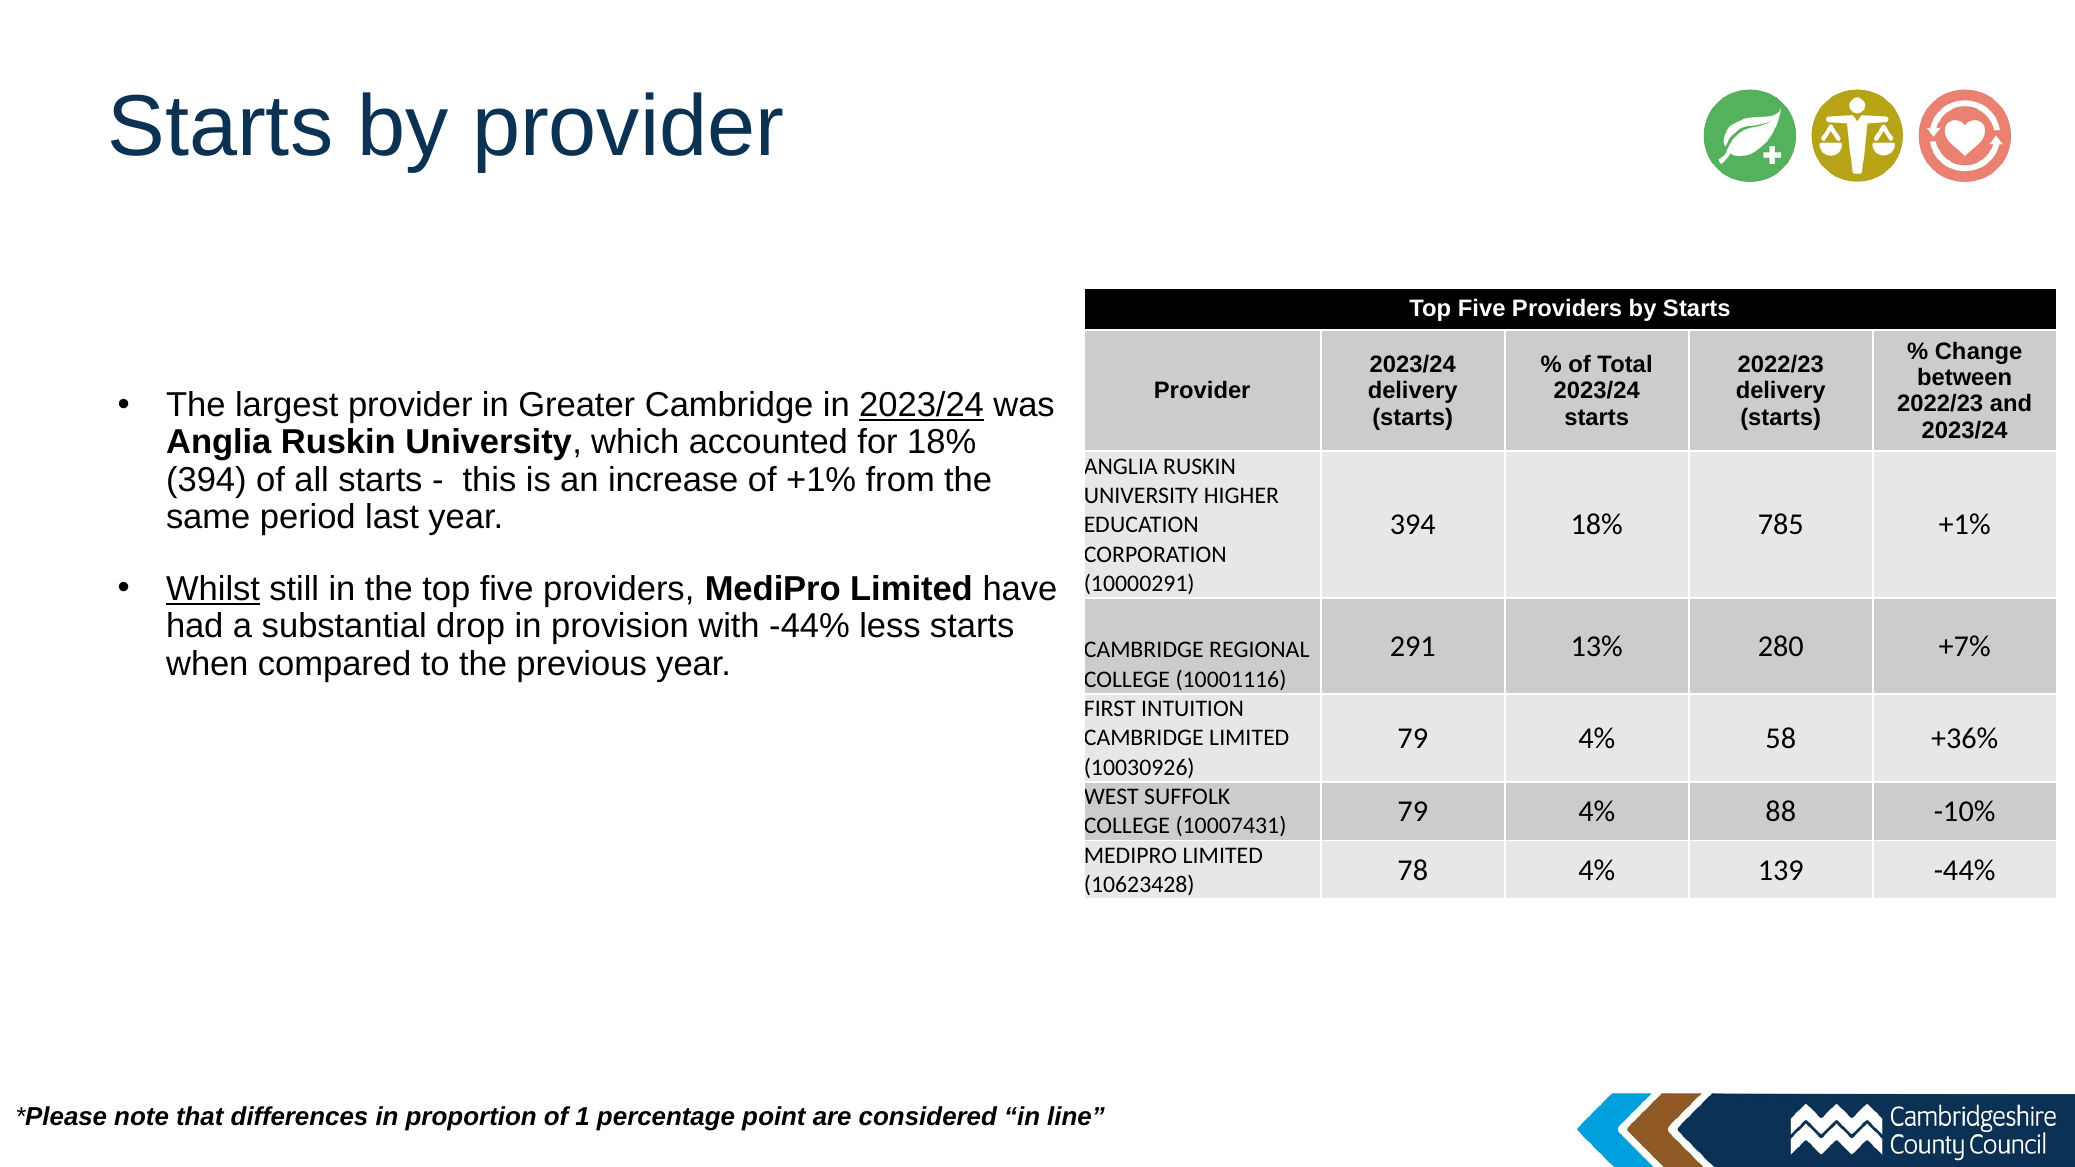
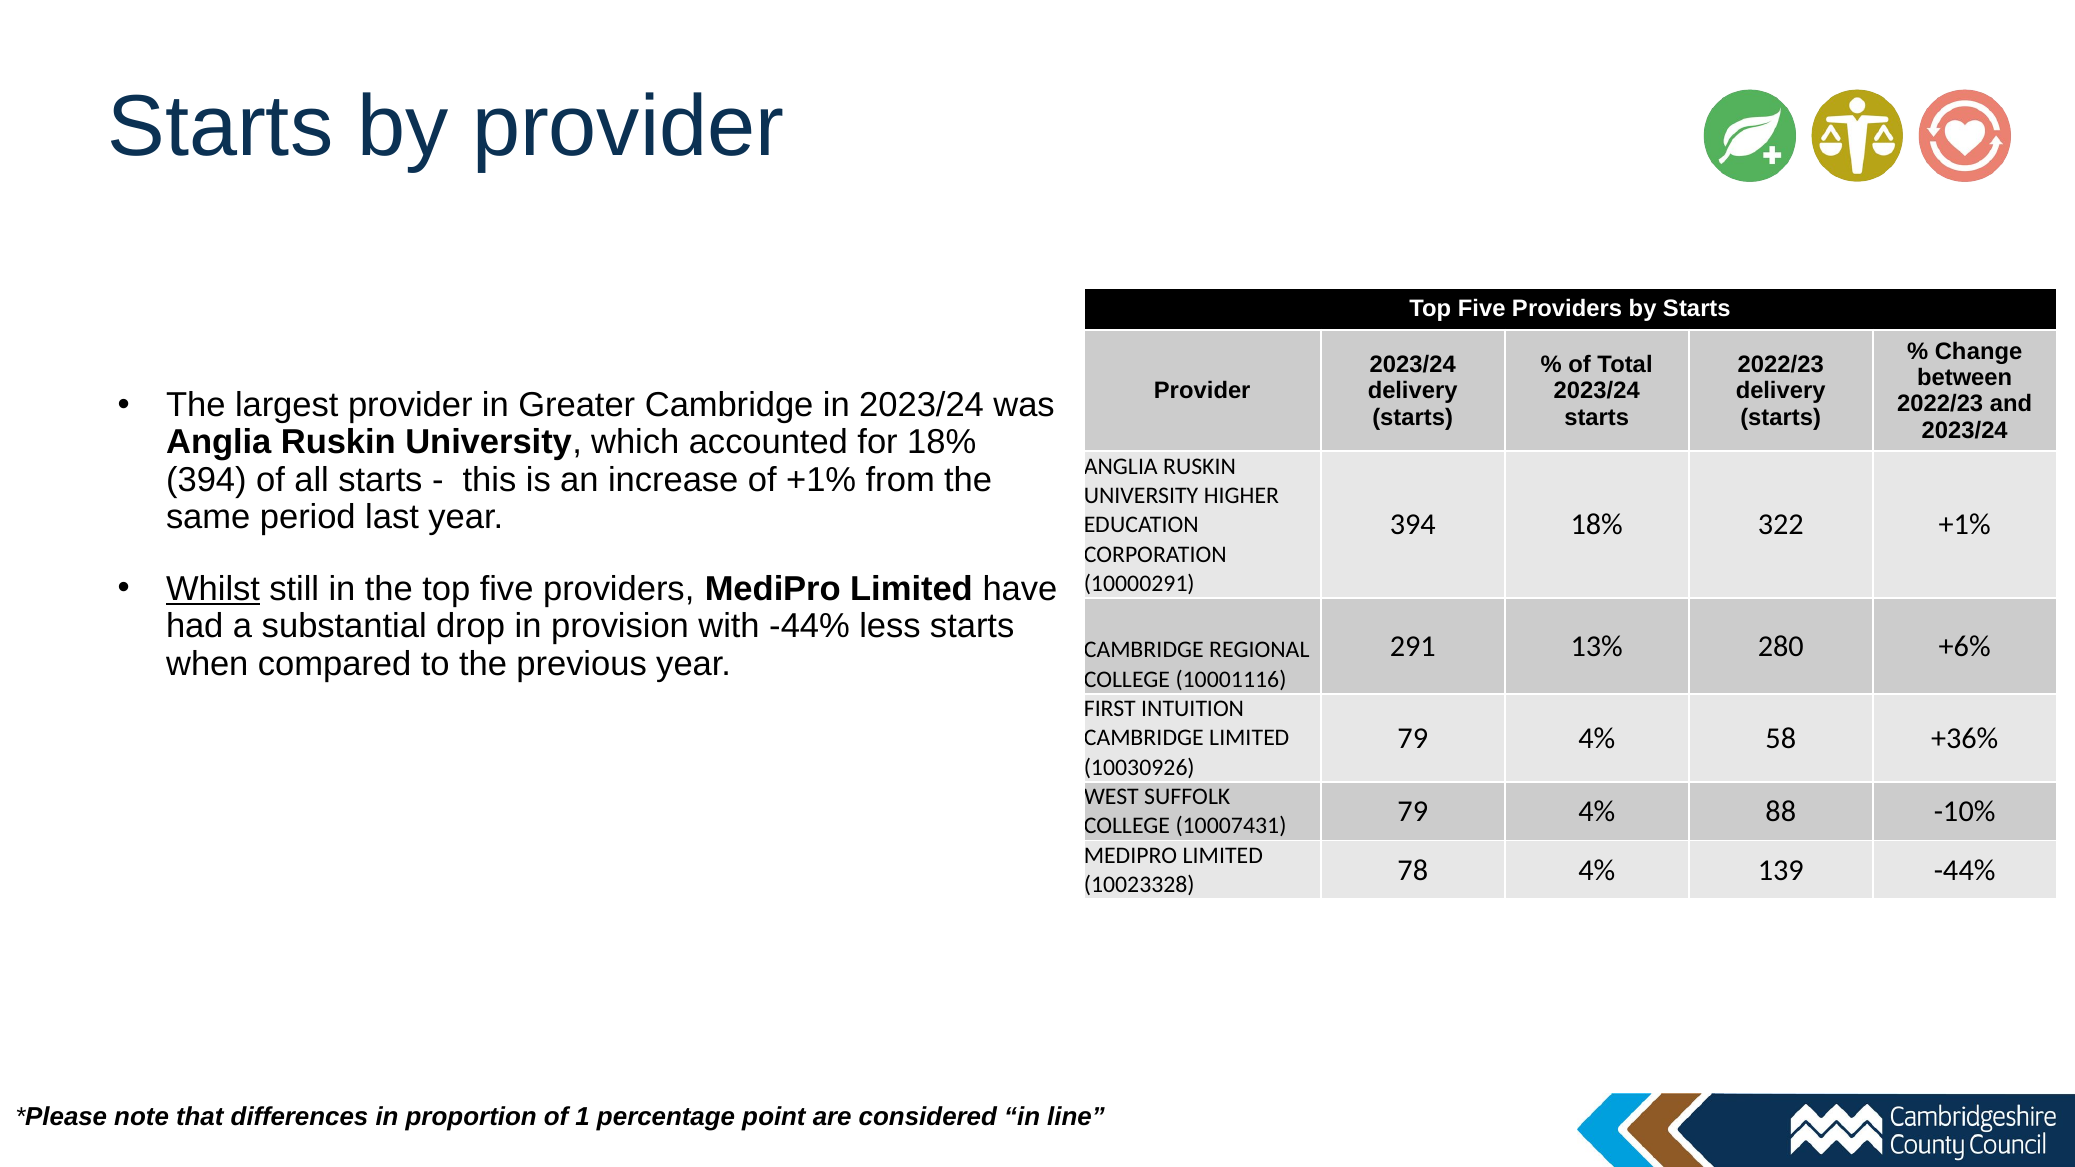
2023/24 at (922, 405) underline: present -> none
785: 785 -> 322
+7%: +7% -> +6%
10623428: 10623428 -> 10023328
